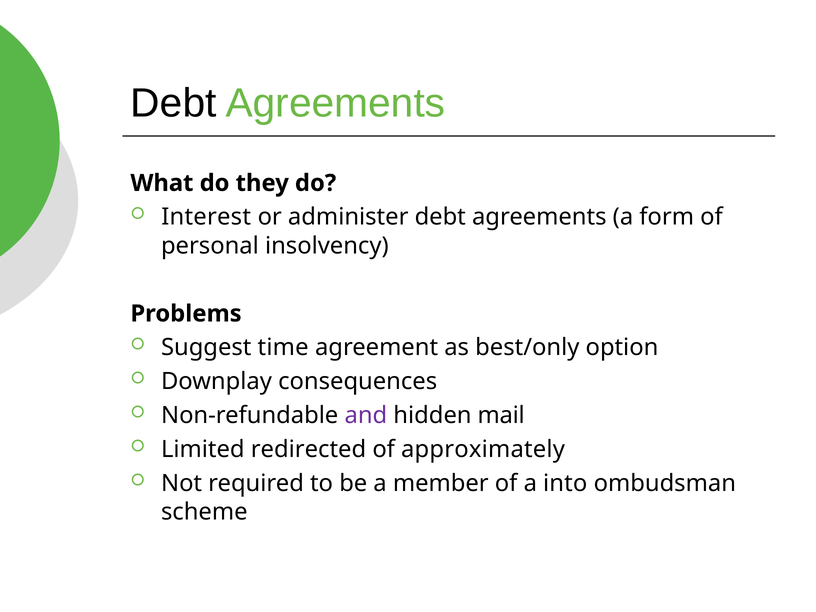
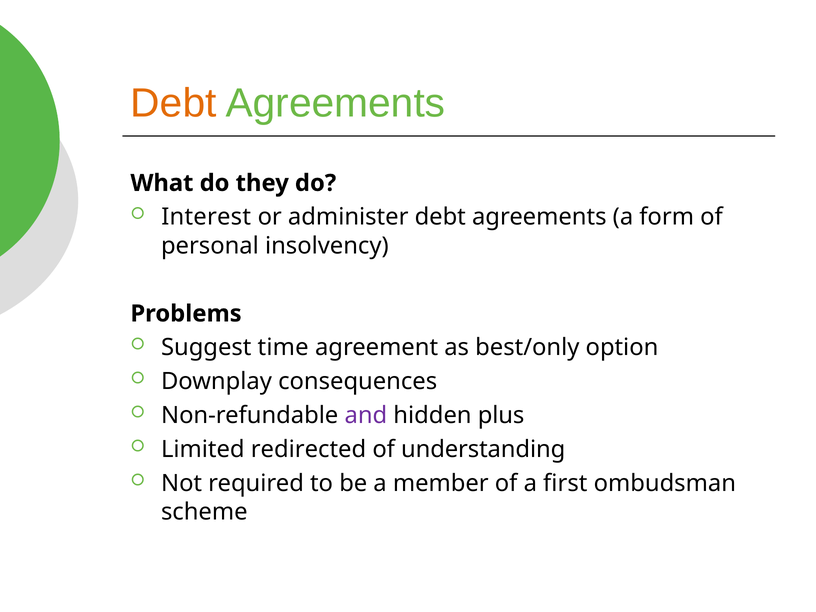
Debt at (173, 103) colour: black -> orange
mail: mail -> plus
approximately: approximately -> understanding
into: into -> first
